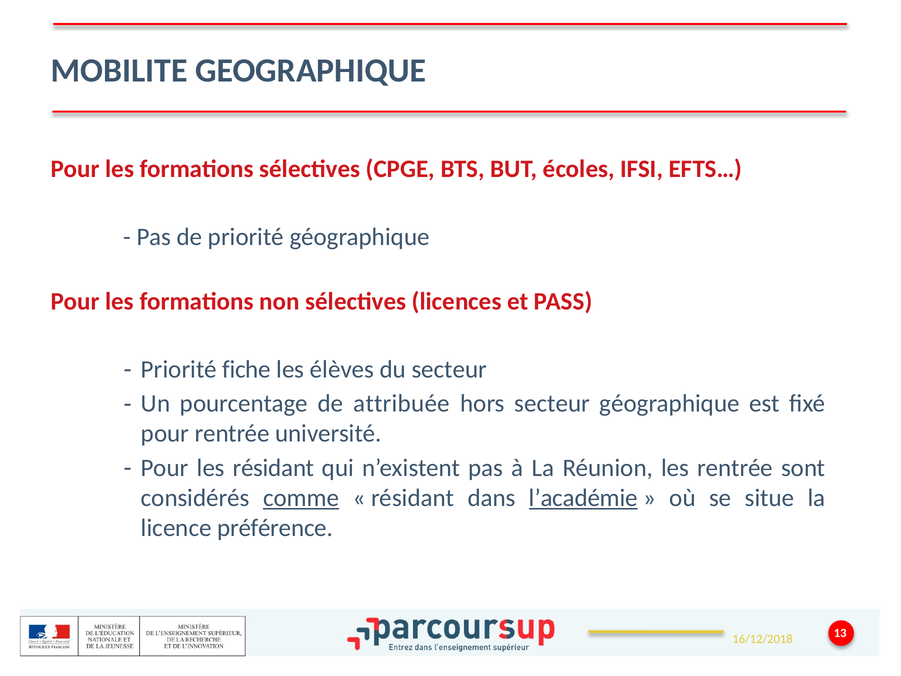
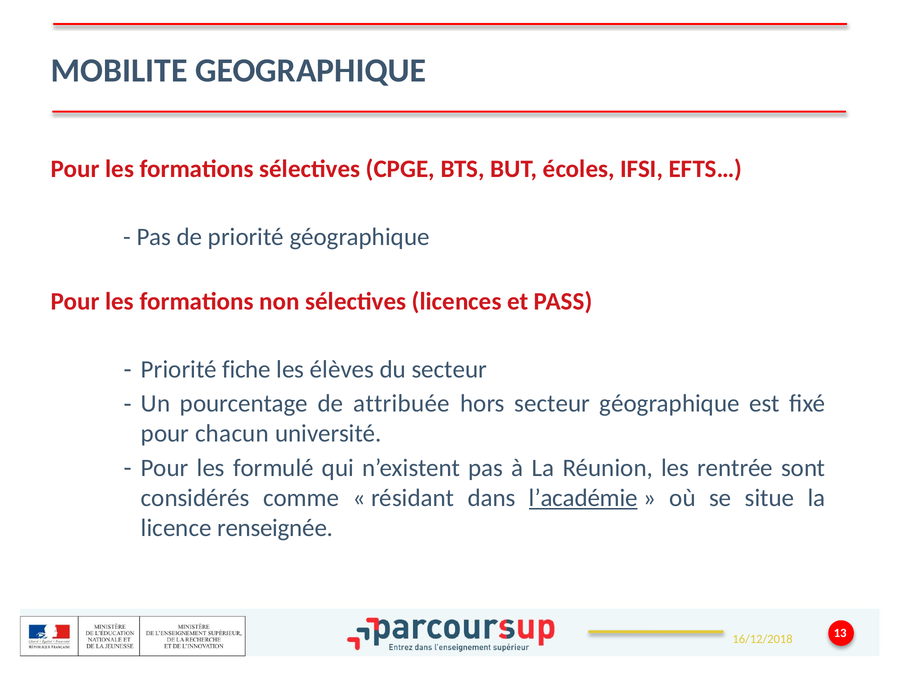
pour rentrée: rentrée -> chacun
les résidant: résidant -> formulé
comme underline: present -> none
préférence: préférence -> renseignée
